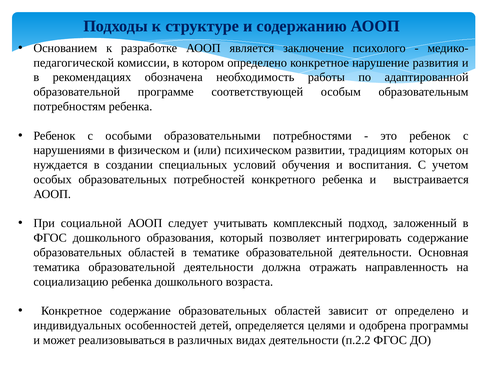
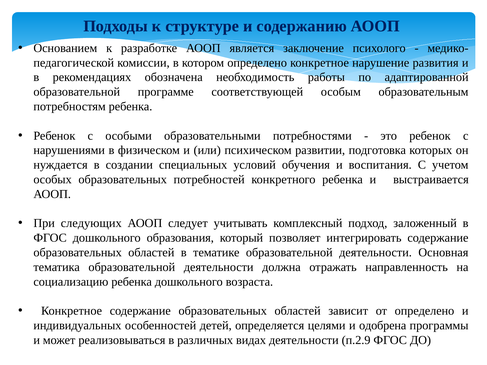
традициям: традициям -> подготовка
социальной: социальной -> следующих
п.2.2: п.2.2 -> п.2.9
